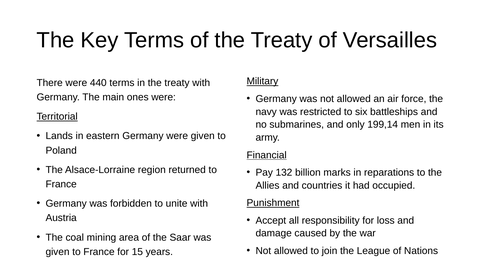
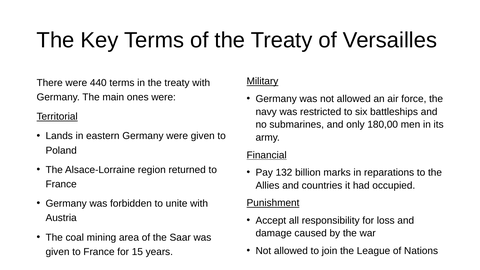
199,14: 199,14 -> 180,00
